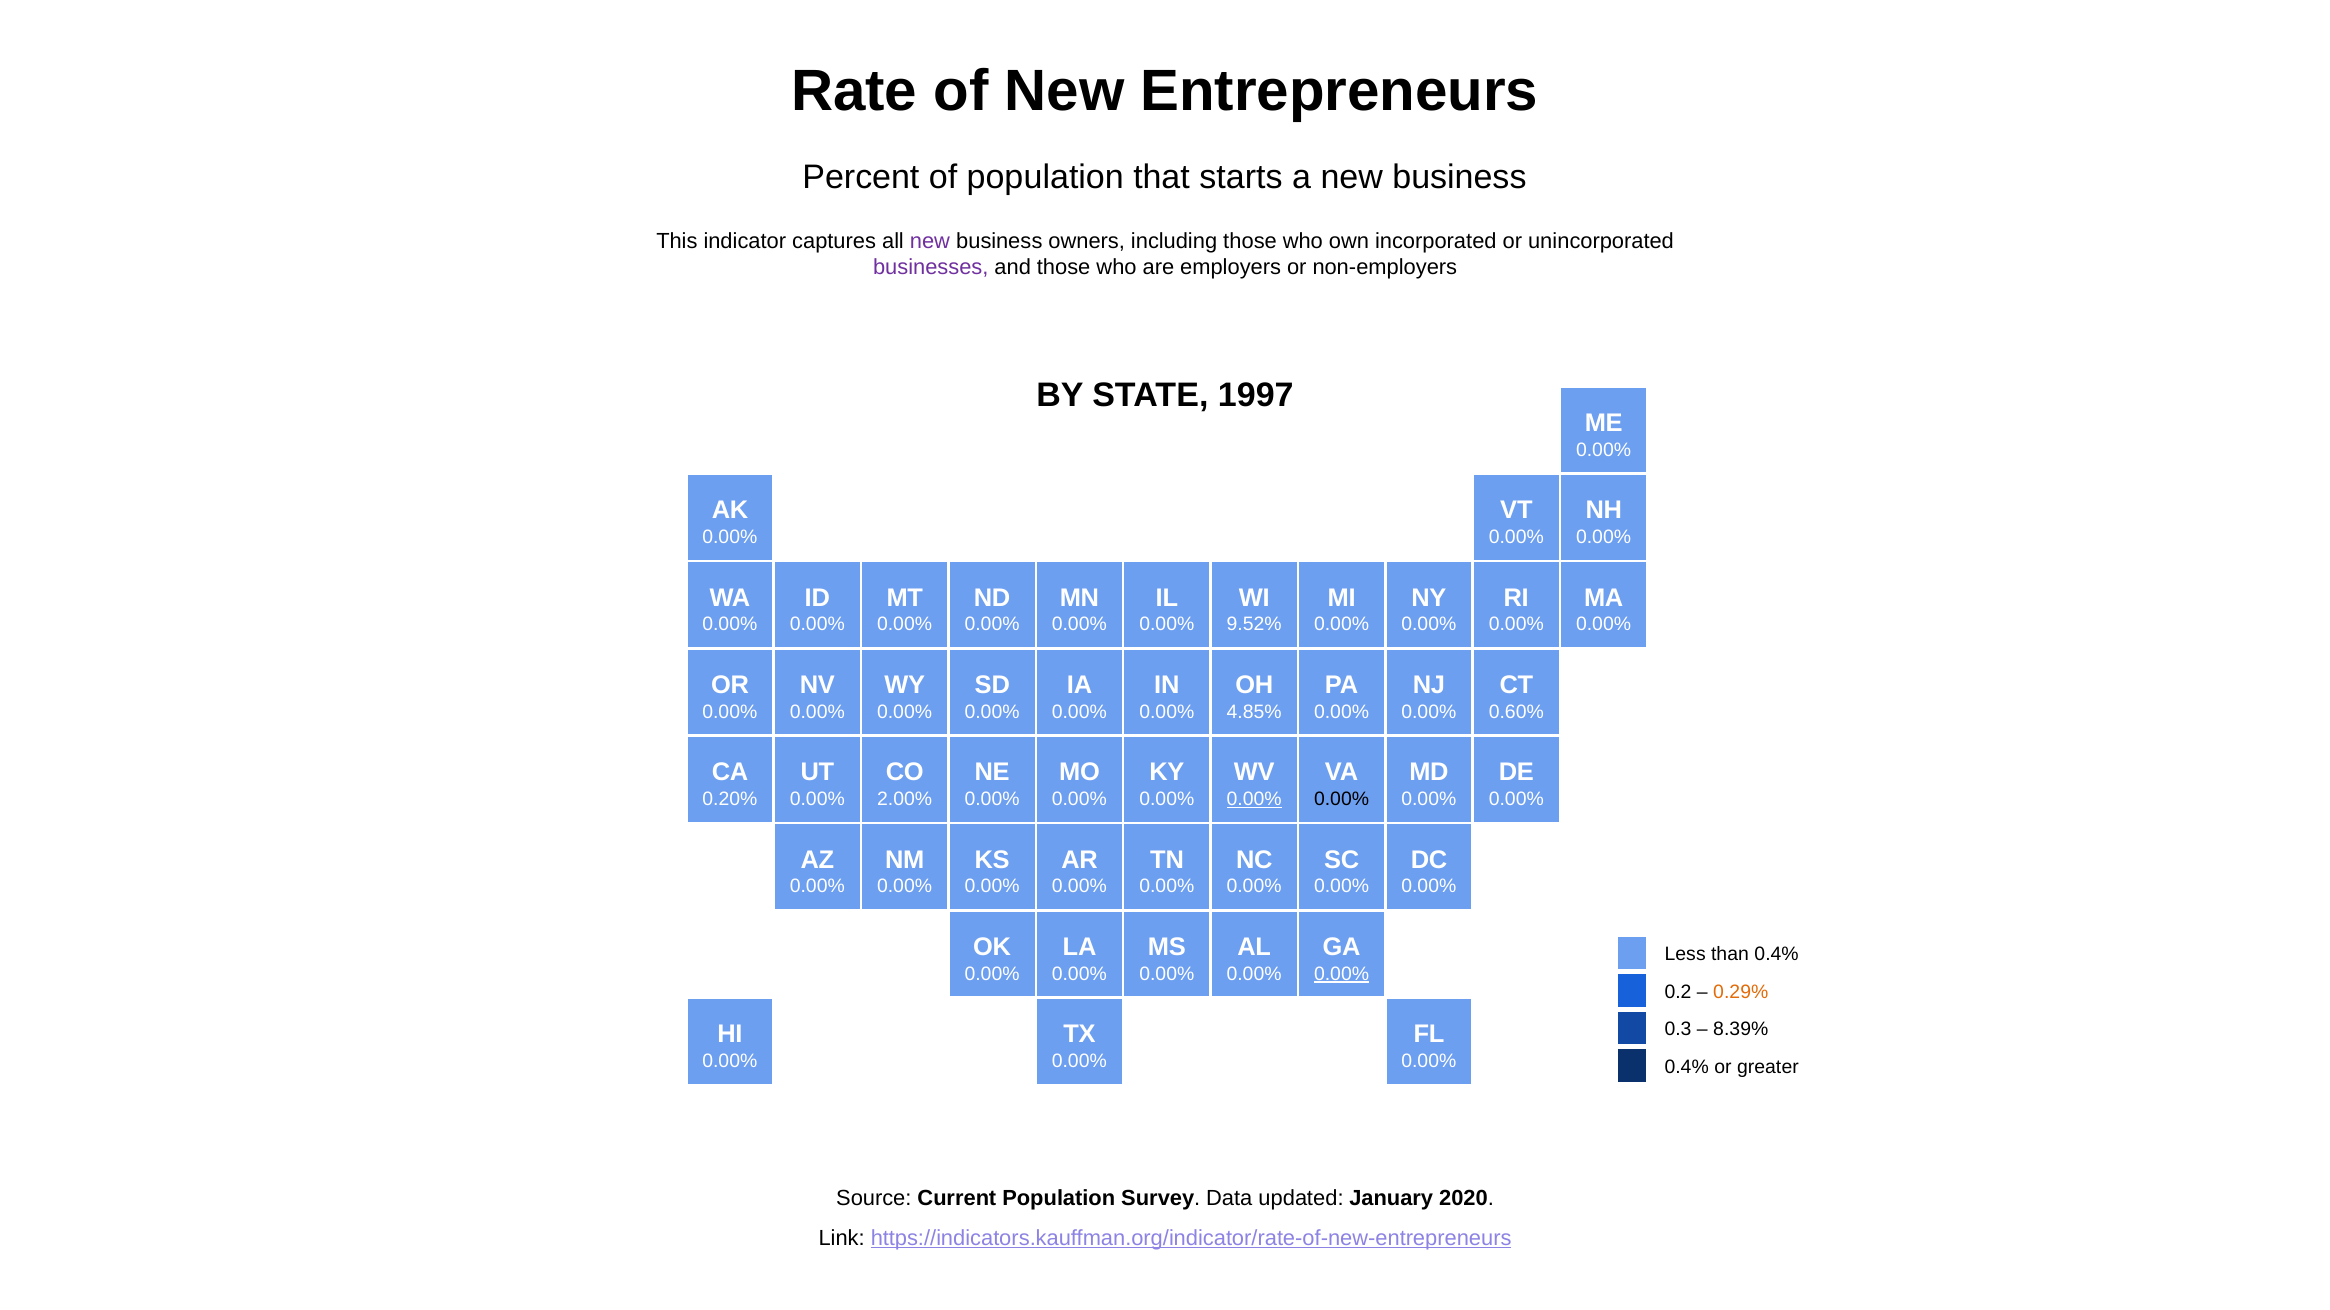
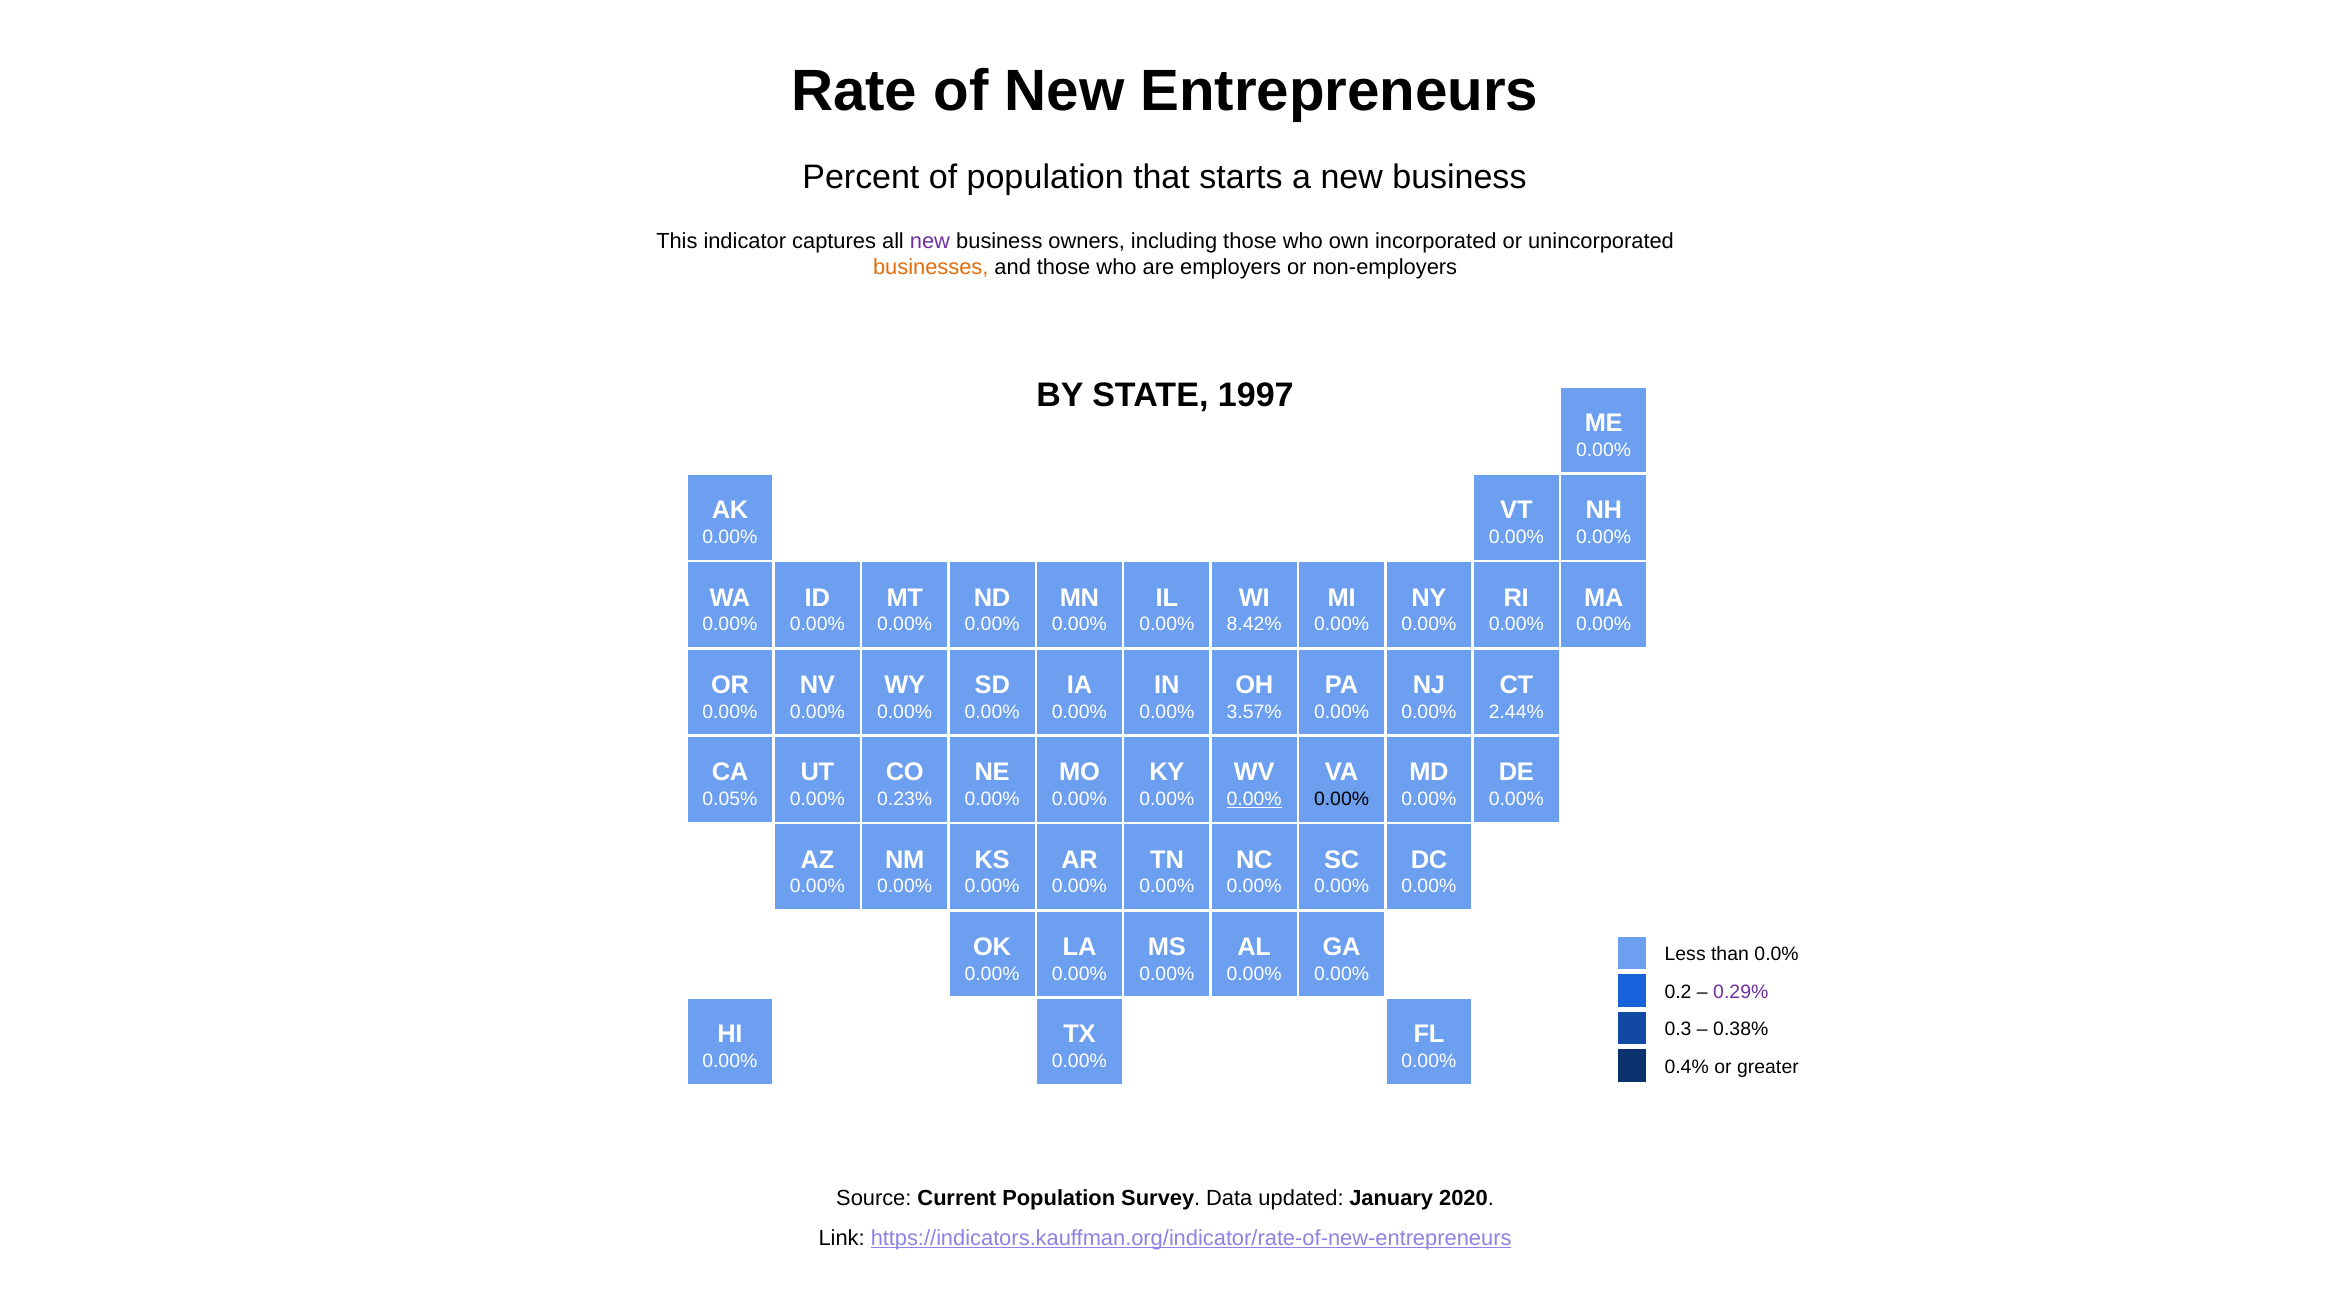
businesses colour: purple -> orange
9.52%: 9.52% -> 8.42%
4.85%: 4.85% -> 3.57%
0.60%: 0.60% -> 2.44%
0.20%: 0.20% -> 0.05%
2.00%: 2.00% -> 0.23%
than 0.4%: 0.4% -> 0.0%
0.00% at (1342, 974) underline: present -> none
0.29% colour: orange -> purple
8.39%: 8.39% -> 0.38%
